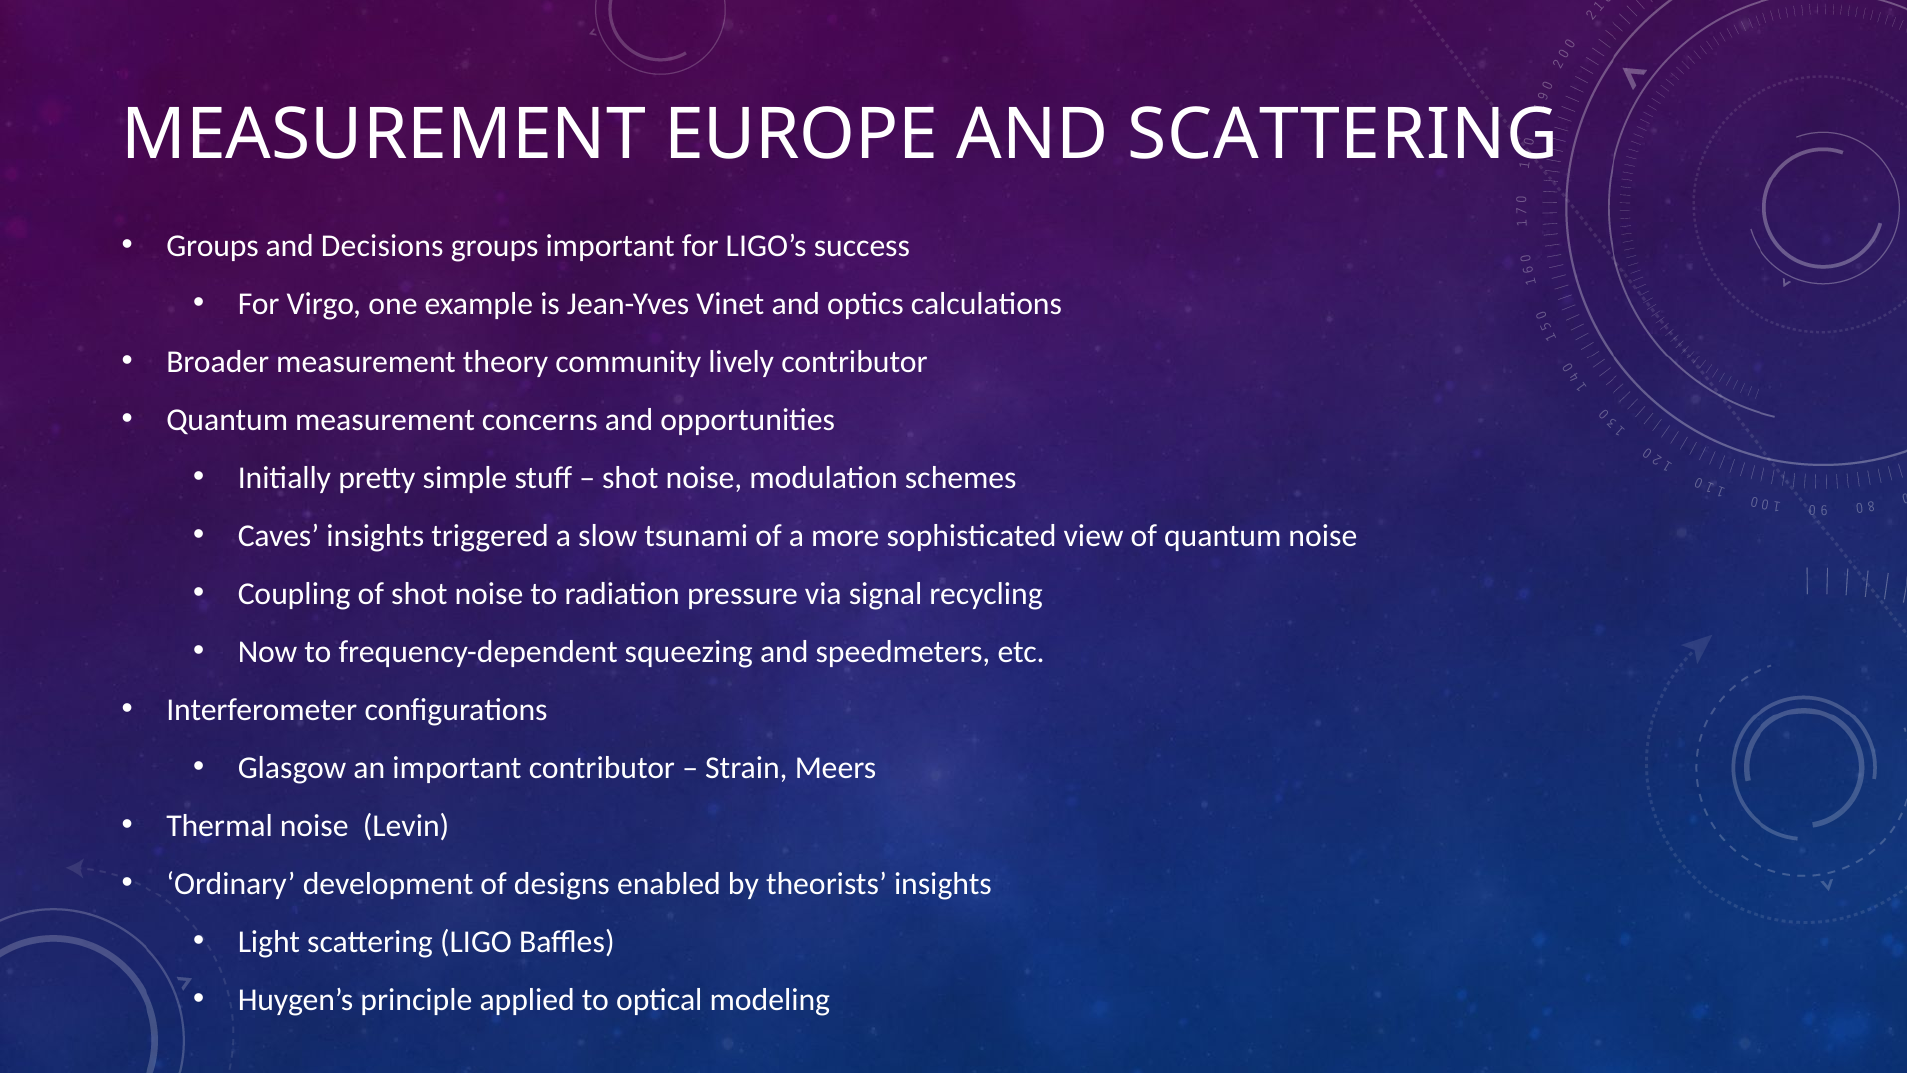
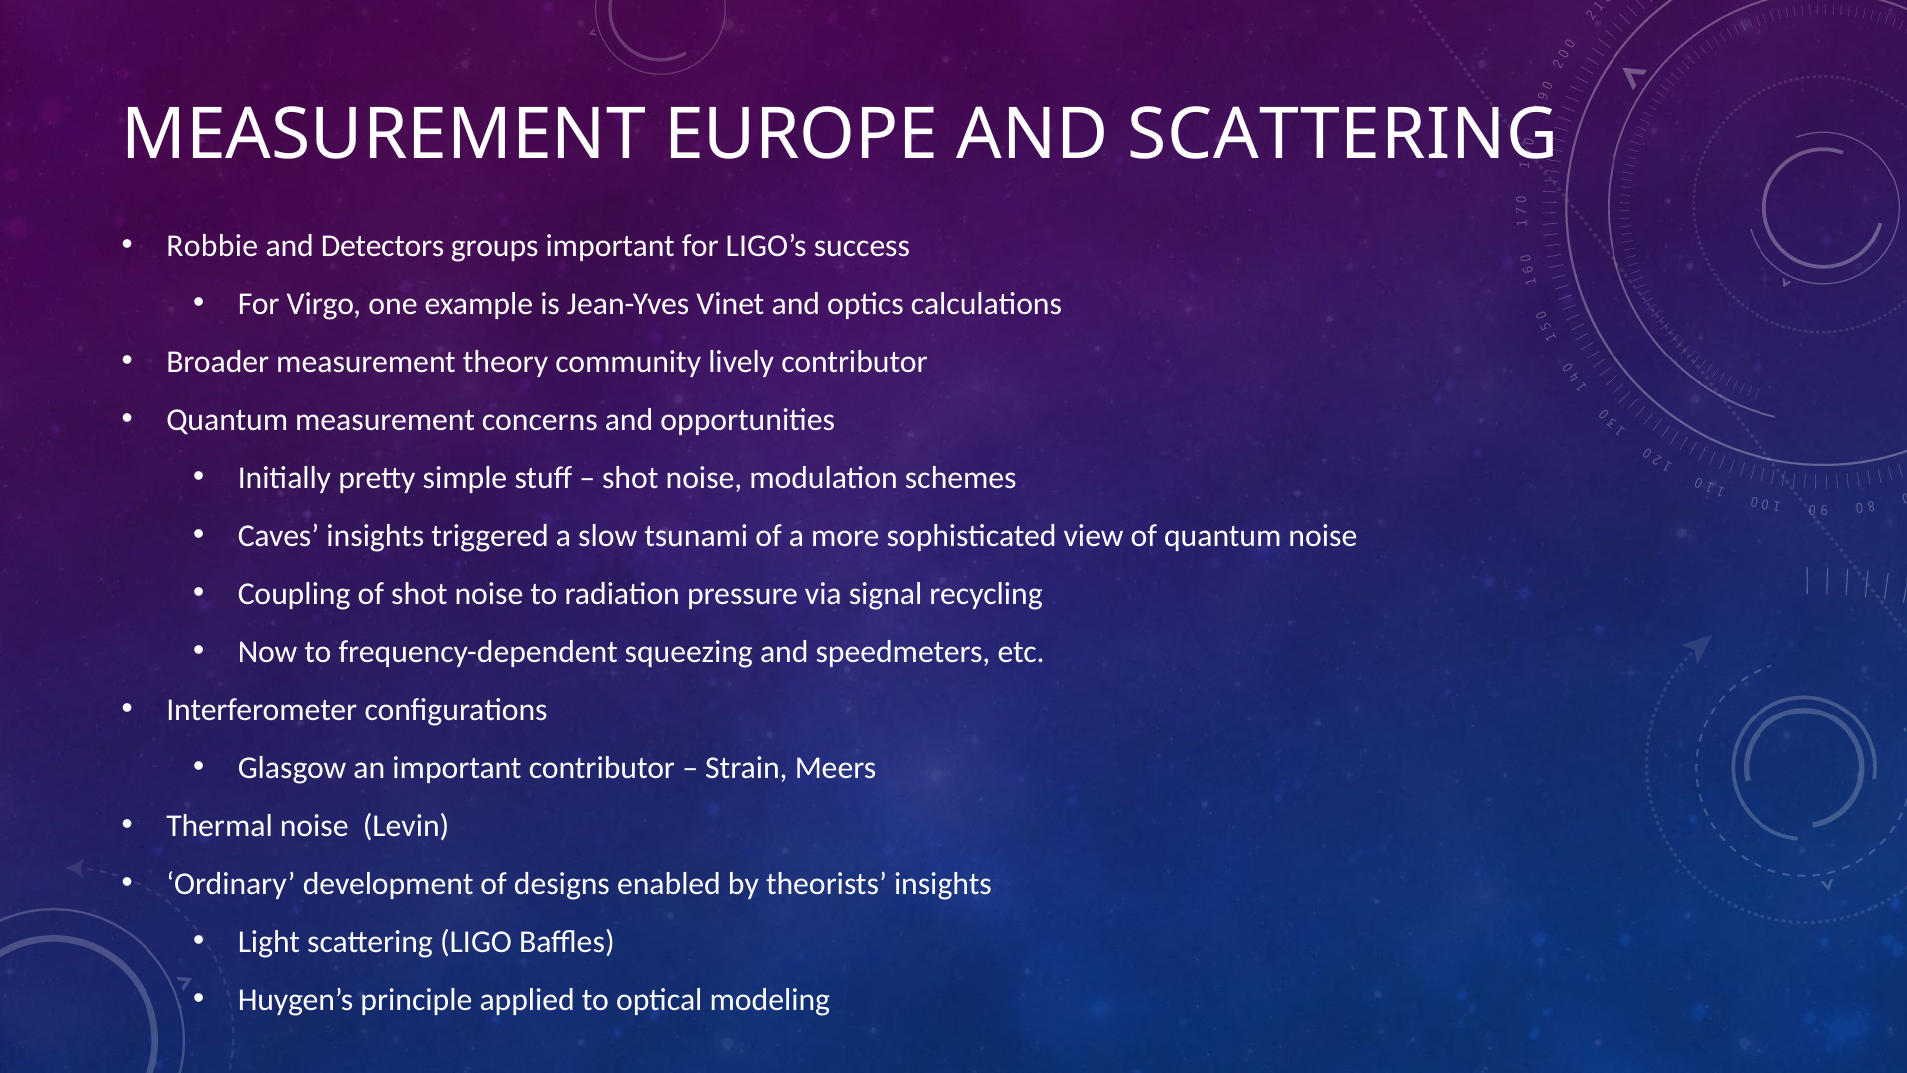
Groups at (212, 246): Groups -> Robbie
Decisions: Decisions -> Detectors
